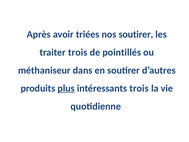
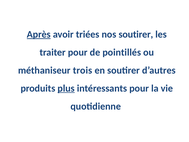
Après underline: none -> present
traiter trois: trois -> pour
dans: dans -> trois
intéressants trois: trois -> pour
